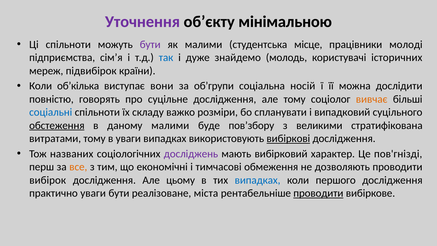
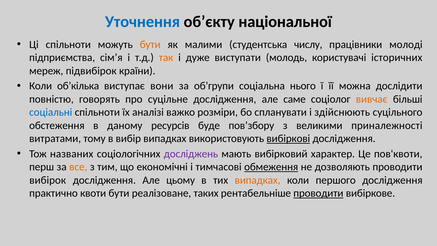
Уточнення colour: purple -> blue
мінімальною: мінімальною -> національної
бути at (150, 44) colour: purple -> orange
місце: місце -> числу
так colour: blue -> orange
знайдемо: знайдемо -> виступати
носій: носій -> нього
але тому: тому -> саме
складу: складу -> аналізі
випадковий: випадковий -> здійснюють
обстеження underline: present -> none
даному малими: малими -> ресурсів
стратифікована: стратифікована -> приналежності
в уваги: уваги -> вибір
пов'гнізді: пов'гнізді -> пов'квоти
обмеження underline: none -> present
випадках at (258, 180) colour: blue -> orange
практично уваги: уваги -> квоти
міста: міста -> таких
